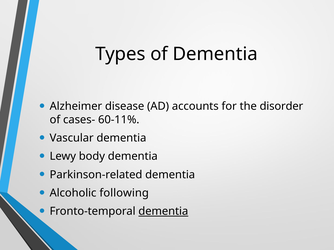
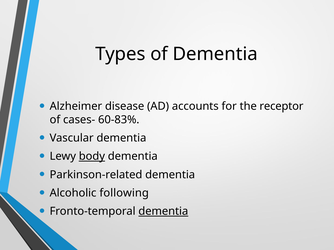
disorder: disorder -> receptor
60-11%: 60-11% -> 60-83%
body underline: none -> present
